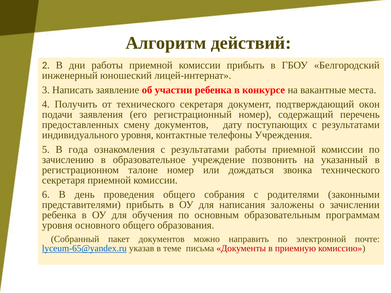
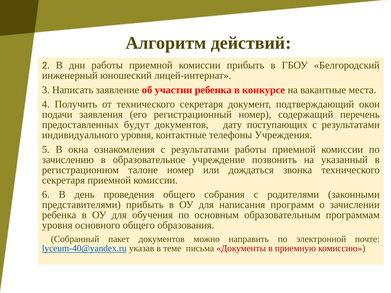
смену: смену -> будут
года: года -> окна
заложены: заложены -> программ
lyceum-65@yandex.ru: lyceum-65@yandex.ru -> lyceum-40@yandex.ru
